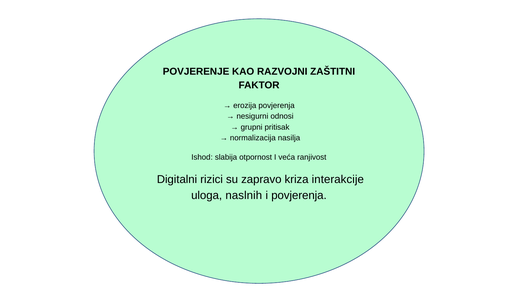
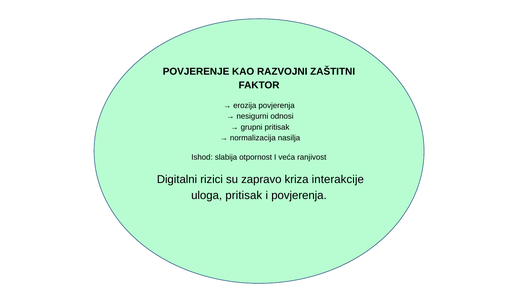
uloga naslnih: naslnih -> pritisak
